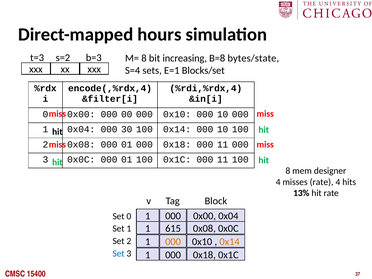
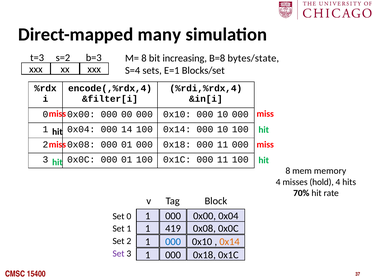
hours: hours -> many
30: 30 -> 14
designer: designer -> memory
misses rate: rate -> hold
13%: 13% -> 70%
615: 615 -> 419
000 at (173, 242) colour: orange -> blue
Set at (118, 253) colour: blue -> purple
